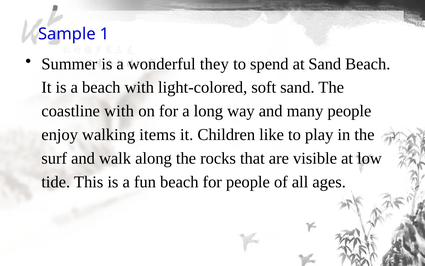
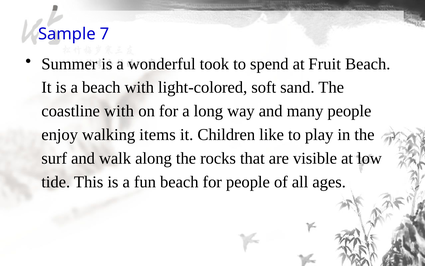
1: 1 -> 7
they: they -> took
at Sand: Sand -> Fruit
